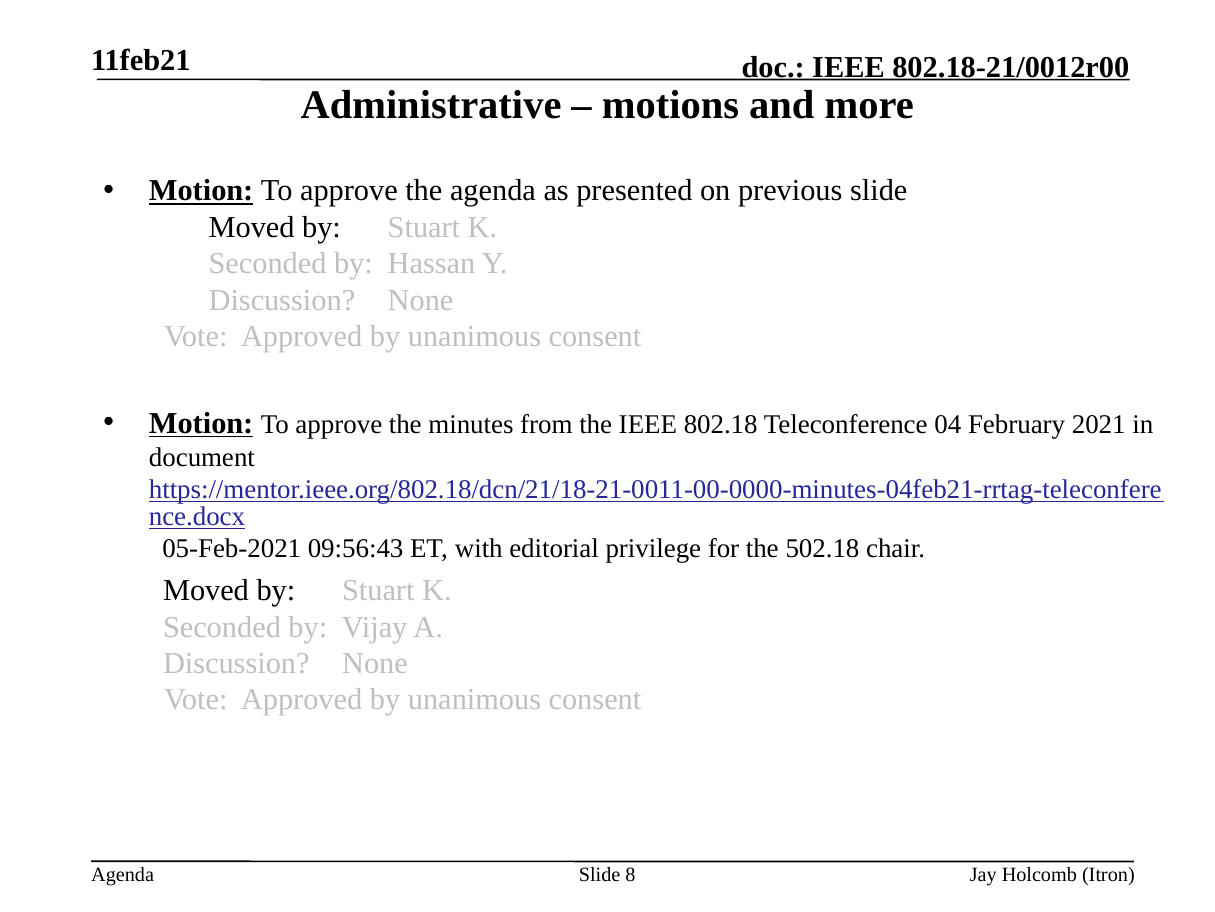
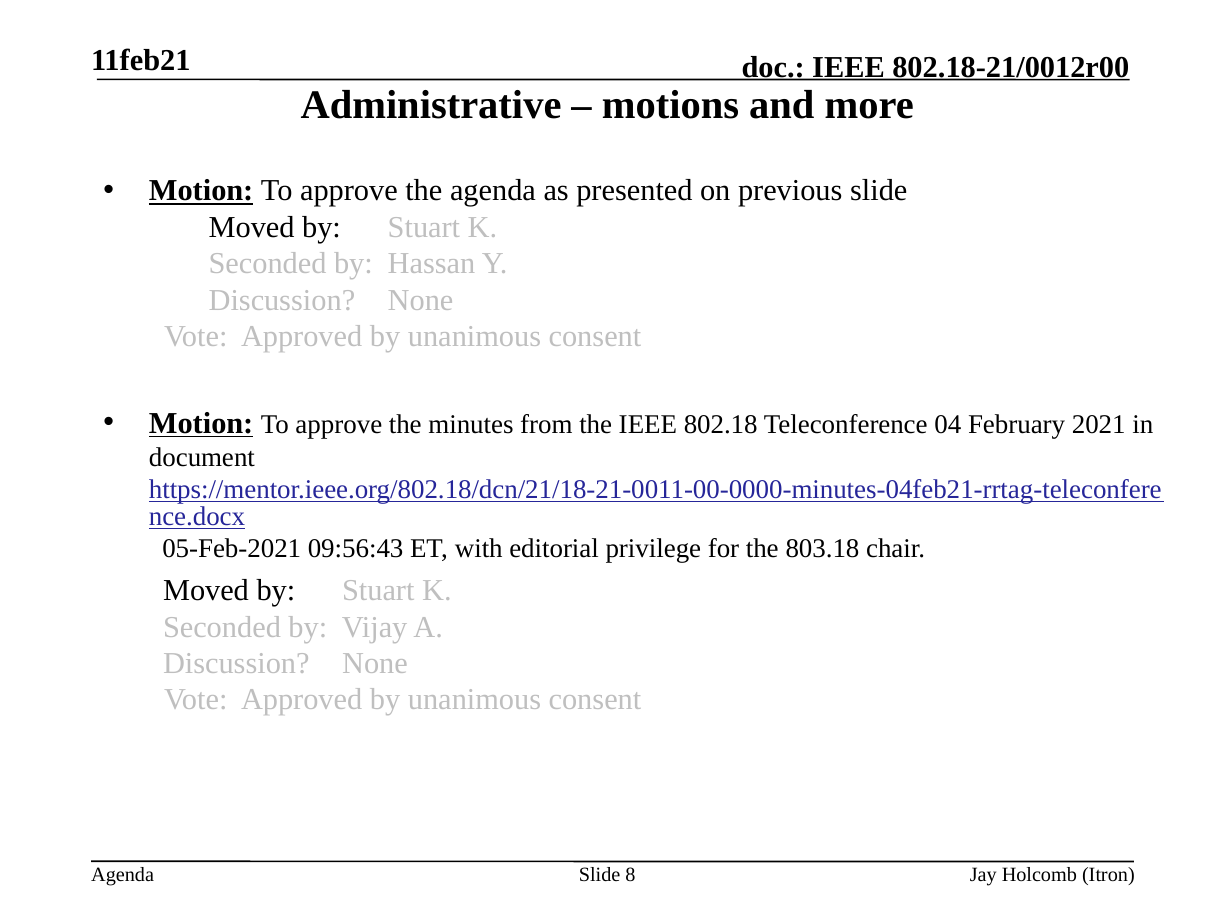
502.18: 502.18 -> 803.18
